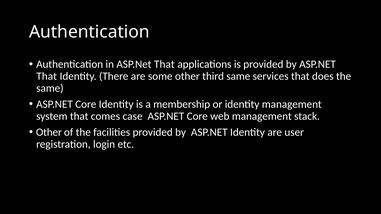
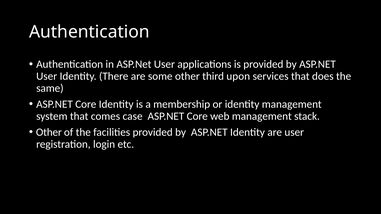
in ASP.Net That: That -> User
That at (47, 76): That -> User
third same: same -> upon
